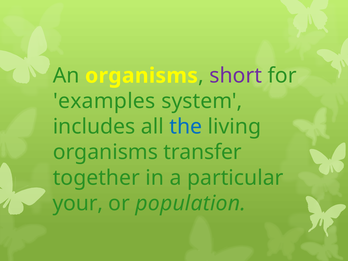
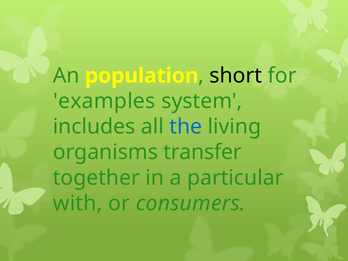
An organisms: organisms -> population
short colour: purple -> black
your: your -> with
population: population -> consumers
